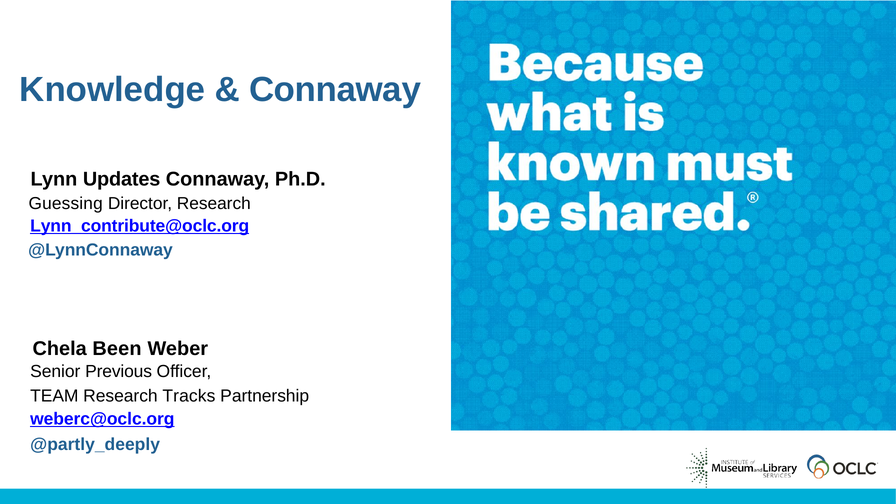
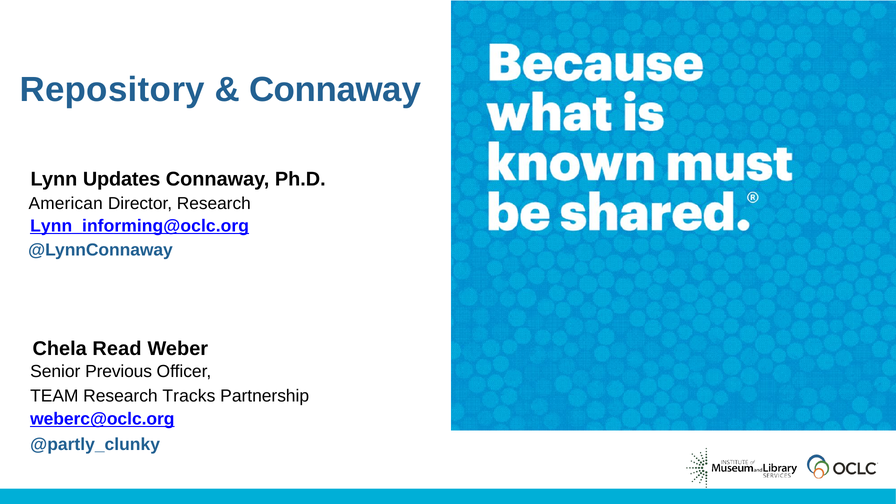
Knowledge: Knowledge -> Repository
Guessing: Guessing -> American
Lynn_contribute@oclc.org: Lynn_contribute@oclc.org -> Lynn_informing@oclc.org
Been: Been -> Read
@partly_deeply: @partly_deeply -> @partly_clunky
